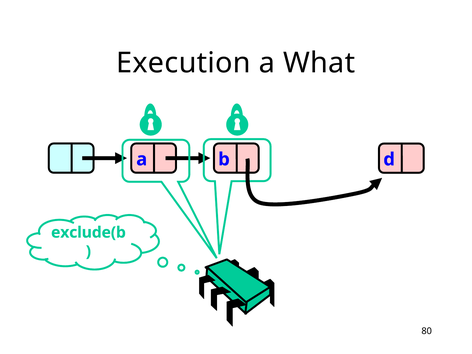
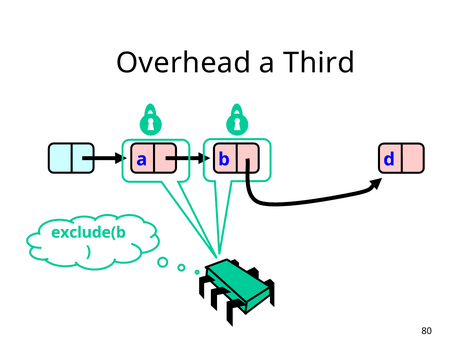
Execution: Execution -> Overhead
What: What -> Third
